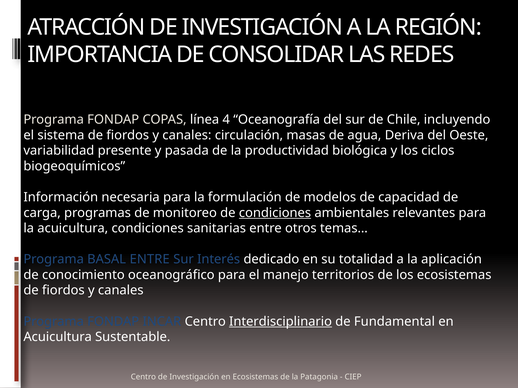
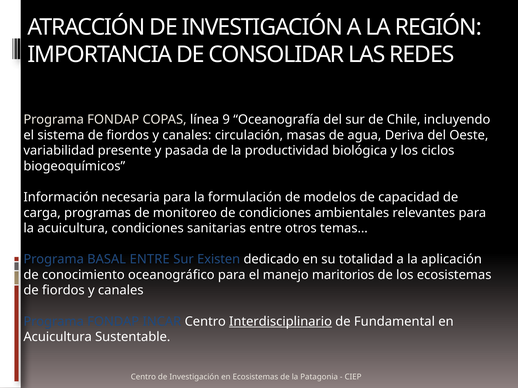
4: 4 -> 9
condiciones at (275, 213) underline: present -> none
Interés: Interés -> Existen
territorios: territorios -> maritorios
